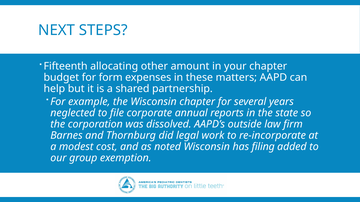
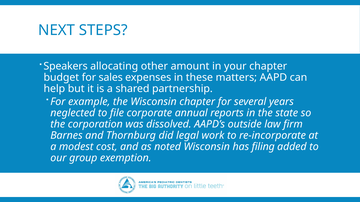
Fifteenth: Fifteenth -> Speakers
form: form -> sales
